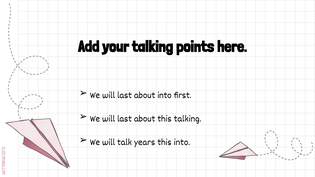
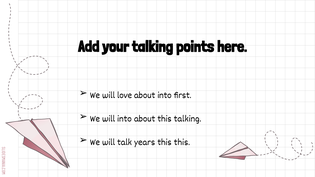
last at (125, 95): last -> love
last at (125, 119): last -> into
this into: into -> this
